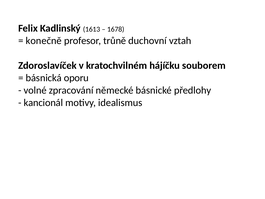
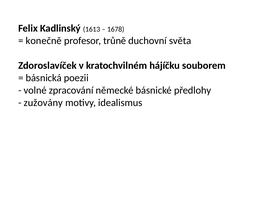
vztah: vztah -> světa
oporu: oporu -> poezii
kancionál: kancionál -> zužovány
